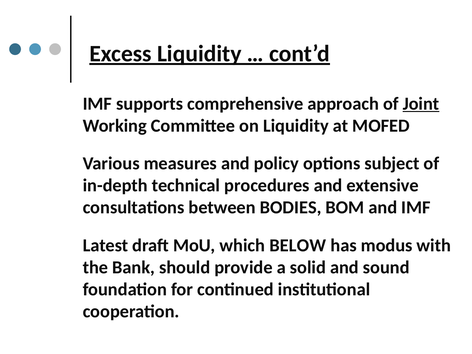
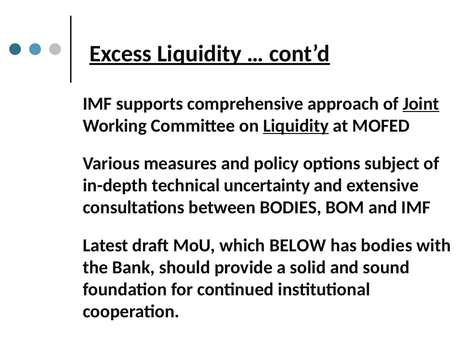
Liquidity at (296, 126) underline: none -> present
procedures: procedures -> uncertainty
has modus: modus -> bodies
